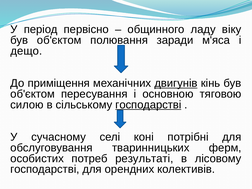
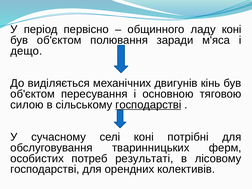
ладу віку: віку -> коні
приміщення: приміщення -> виділяється
двигунів underline: present -> none
